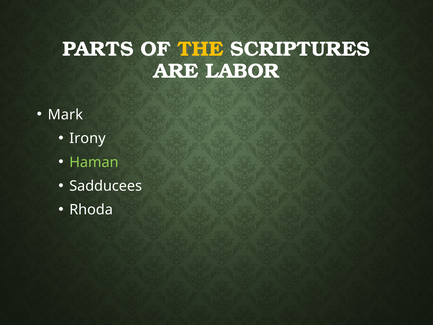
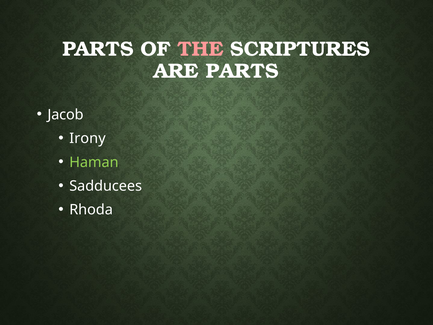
THE colour: yellow -> pink
ARE LABOR: LABOR -> PARTS
Mark: Mark -> Jacob
